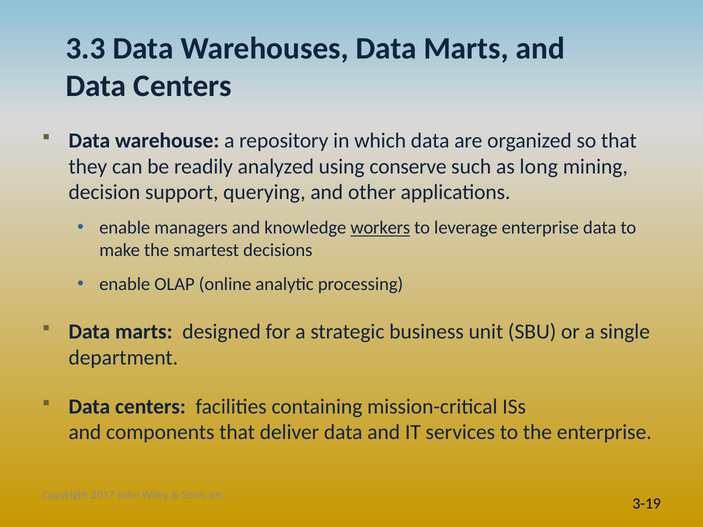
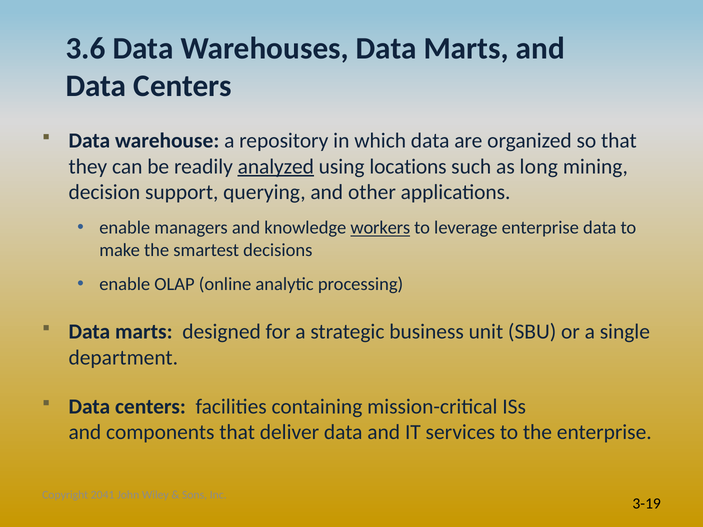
3.3: 3.3 -> 3.6
analyzed underline: none -> present
conserve: conserve -> locations
2017: 2017 -> 2041
